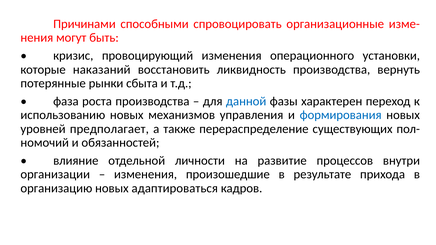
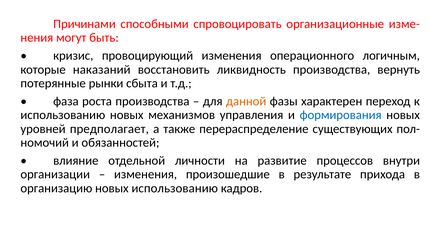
установки: установки -> логичным
данной colour: blue -> orange
новых адаптироваться: адаптироваться -> использованию
